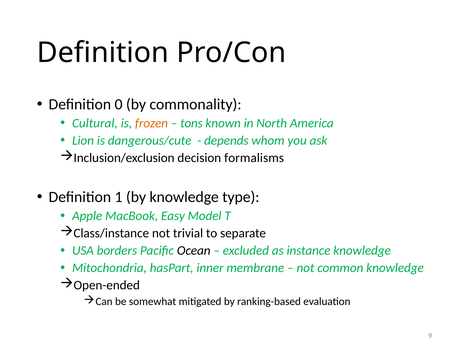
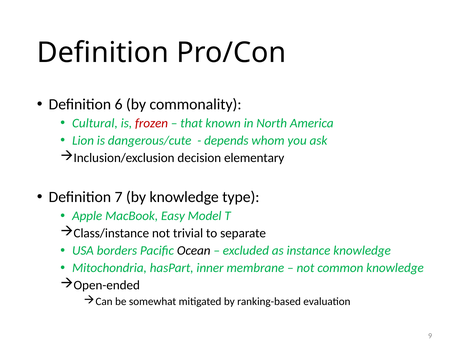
0: 0 -> 6
frozen colour: orange -> red
tons: tons -> that
formalisms: formalisms -> elementary
1: 1 -> 7
